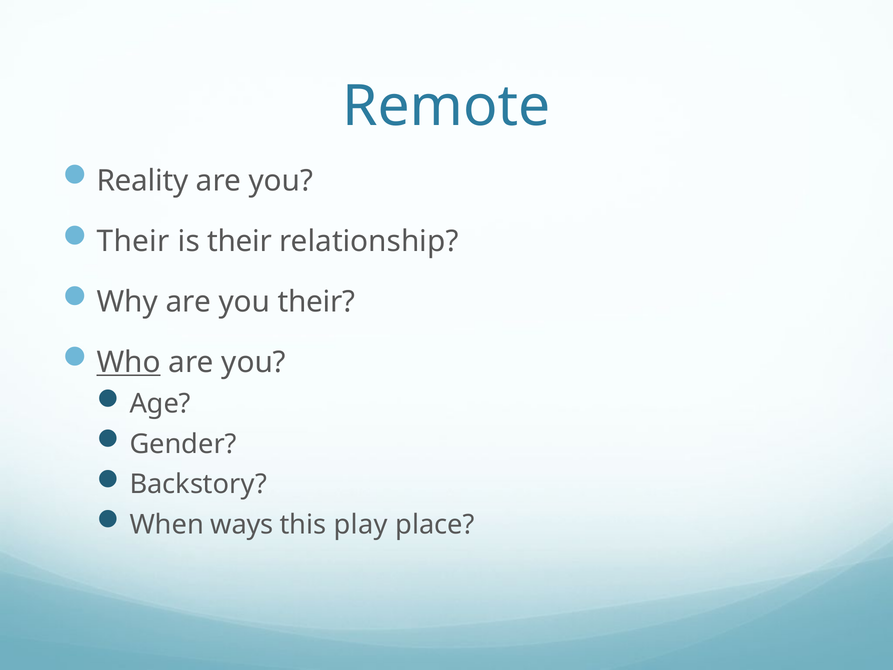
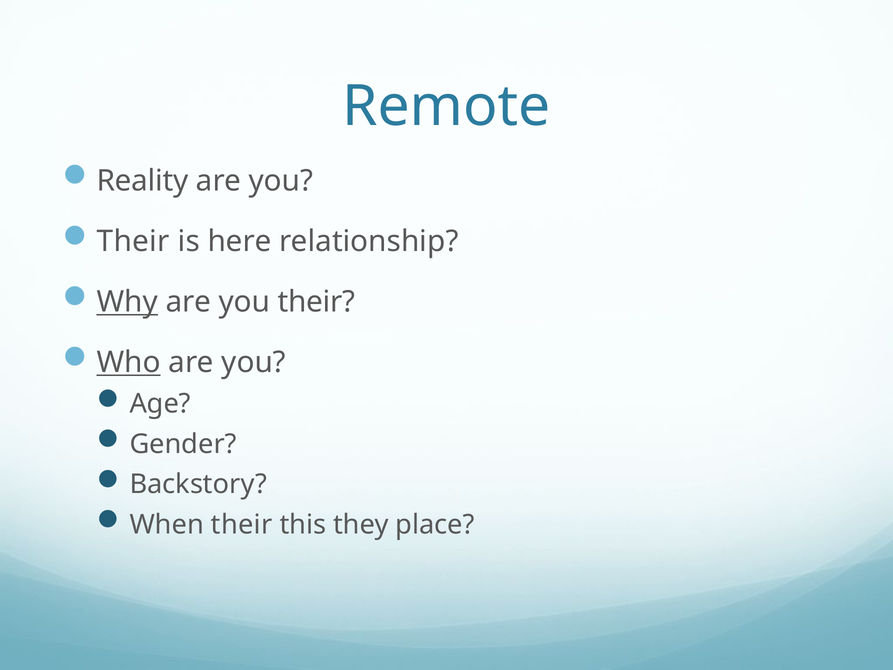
is their: their -> here
Why underline: none -> present
When ways: ways -> their
play: play -> they
